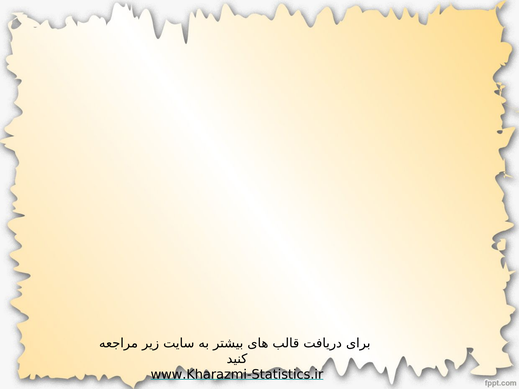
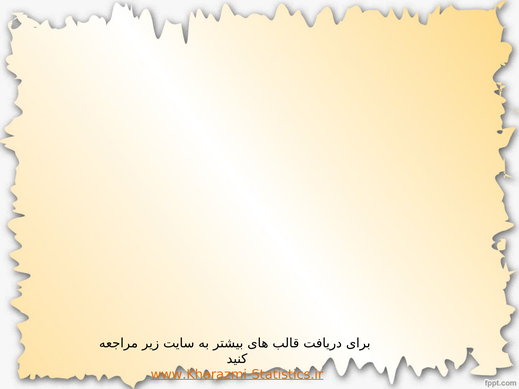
www.Kharazmi-Statistics.ir colour: black -> orange
